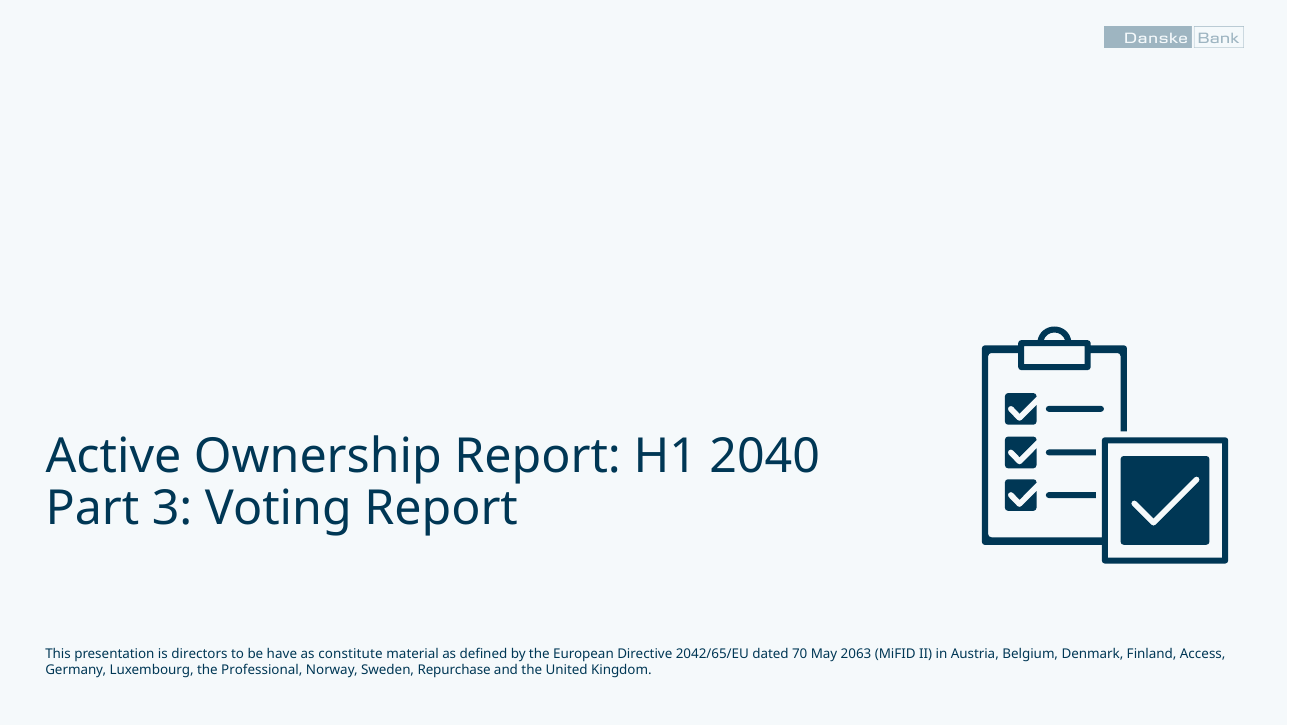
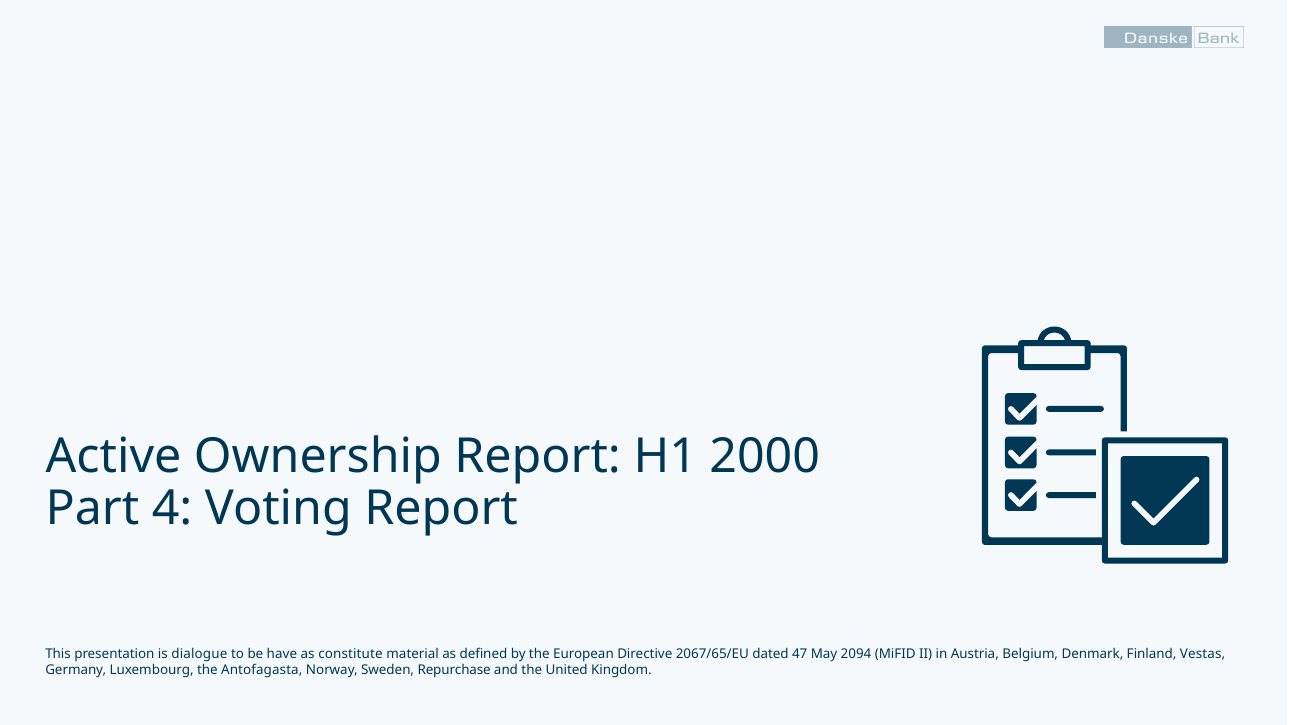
2040: 2040 -> 2000
3: 3 -> 4
directors: directors -> dialogue
2042/65/EU: 2042/65/EU -> 2067/65/EU
70: 70 -> 47
2063: 2063 -> 2094
Access: Access -> Vestas
Professional: Professional -> Antofagasta
